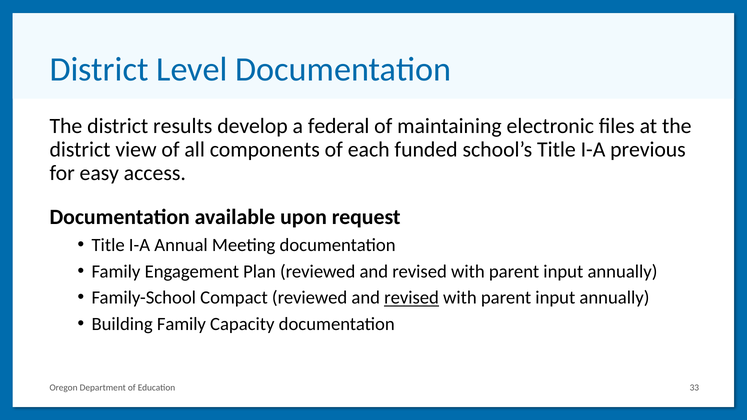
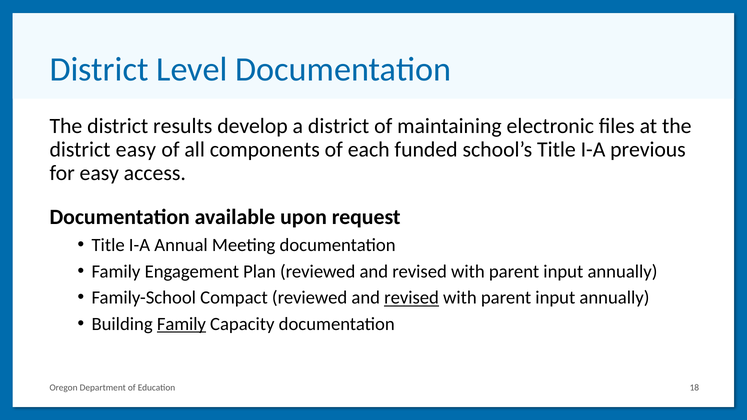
a federal: federal -> district
district view: view -> easy
Family at (181, 324) underline: none -> present
33: 33 -> 18
